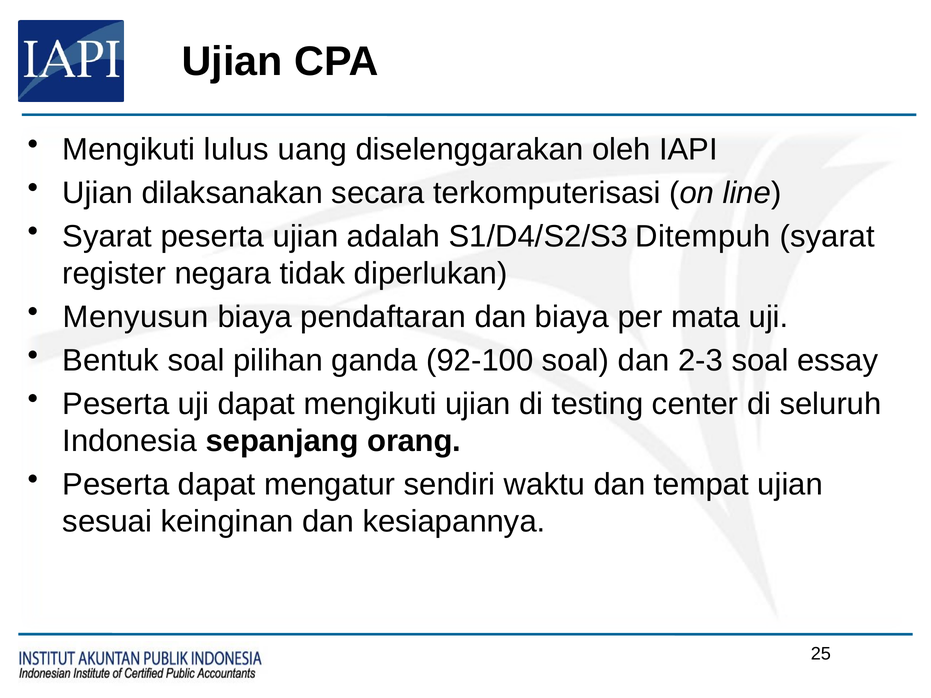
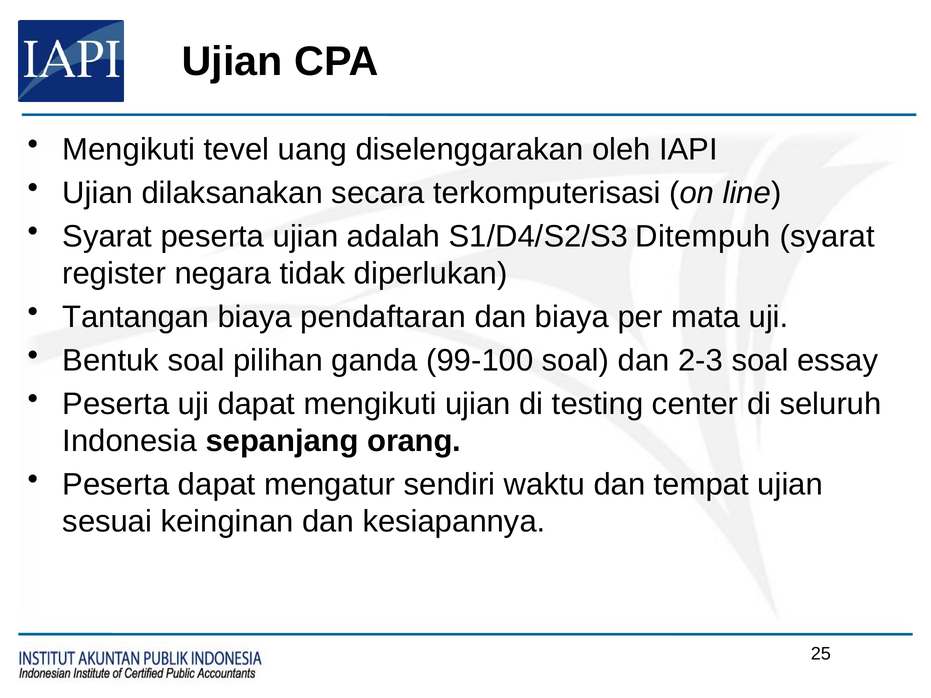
lulus: lulus -> tevel
Menyusun: Menyusun -> Tantangan
92-100: 92-100 -> 99-100
